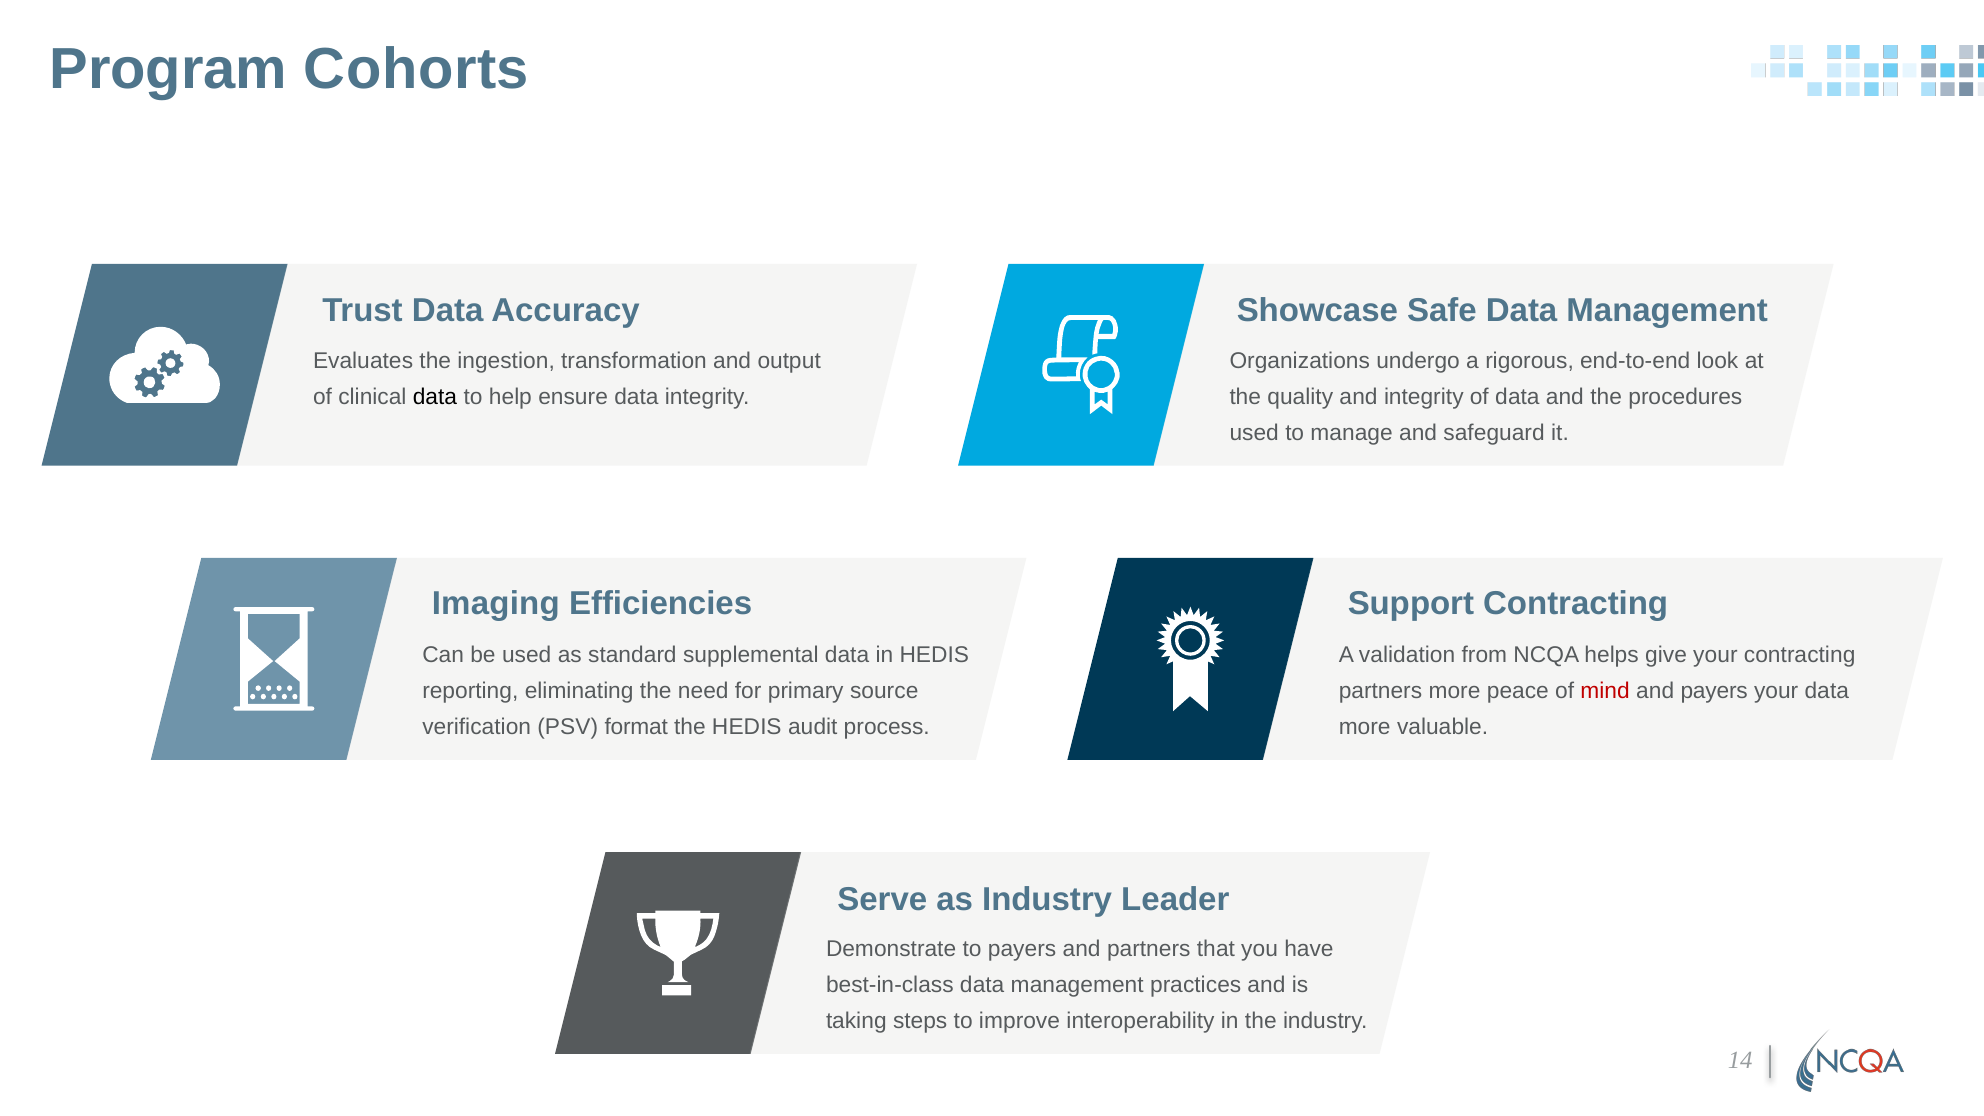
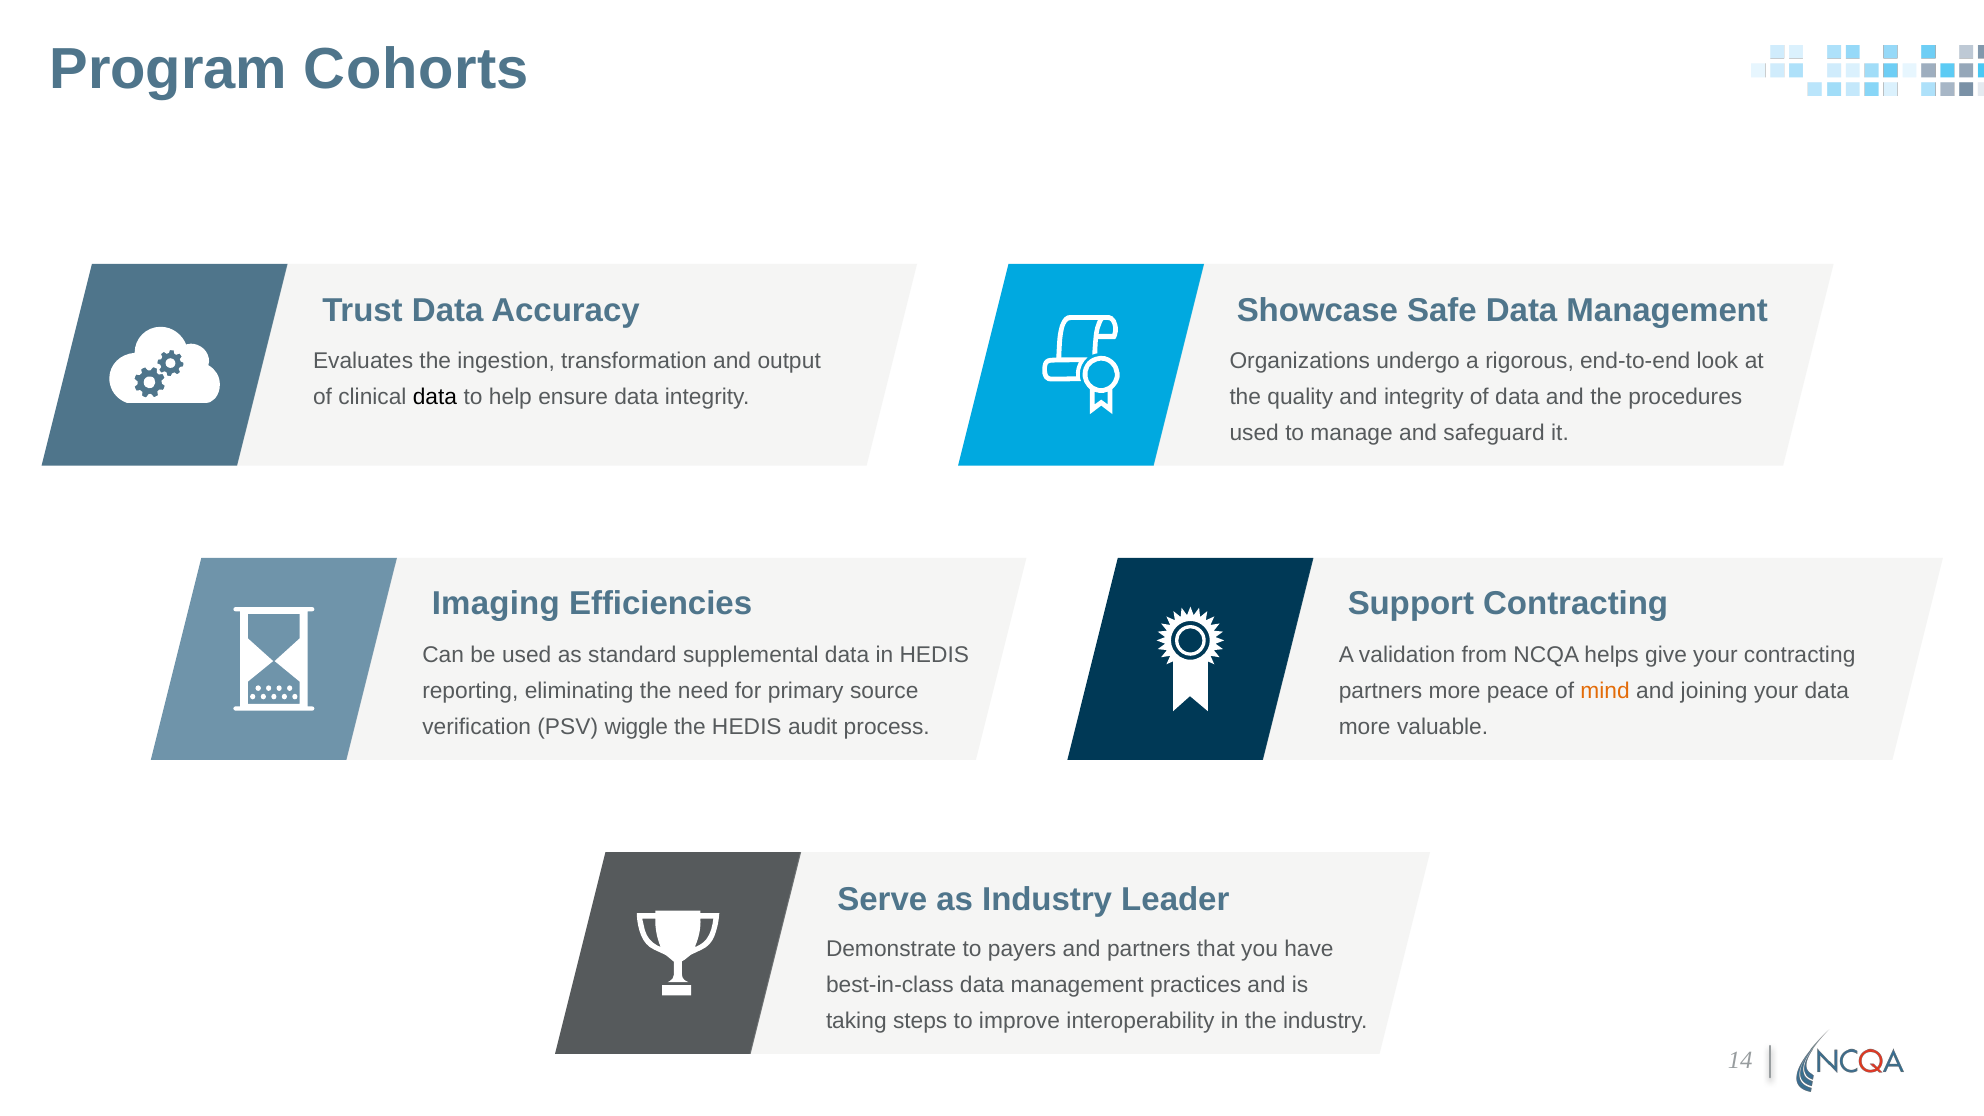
mind colour: red -> orange
and payers: payers -> joining
format: format -> wiggle
